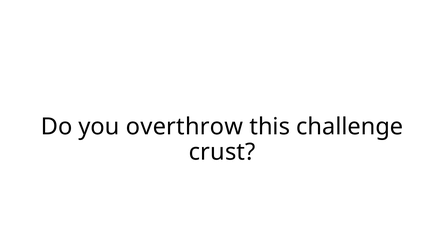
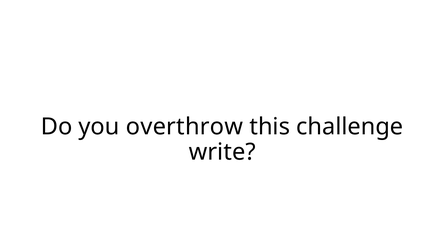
crust: crust -> write
